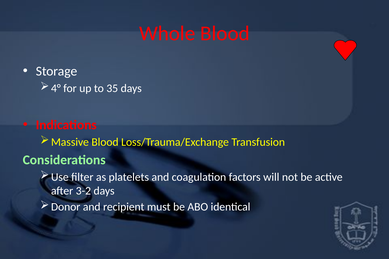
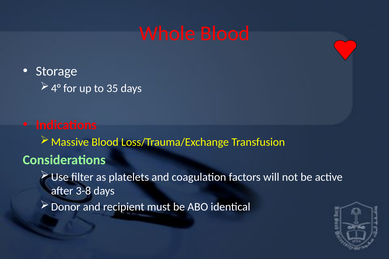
3-2: 3-2 -> 3-8
